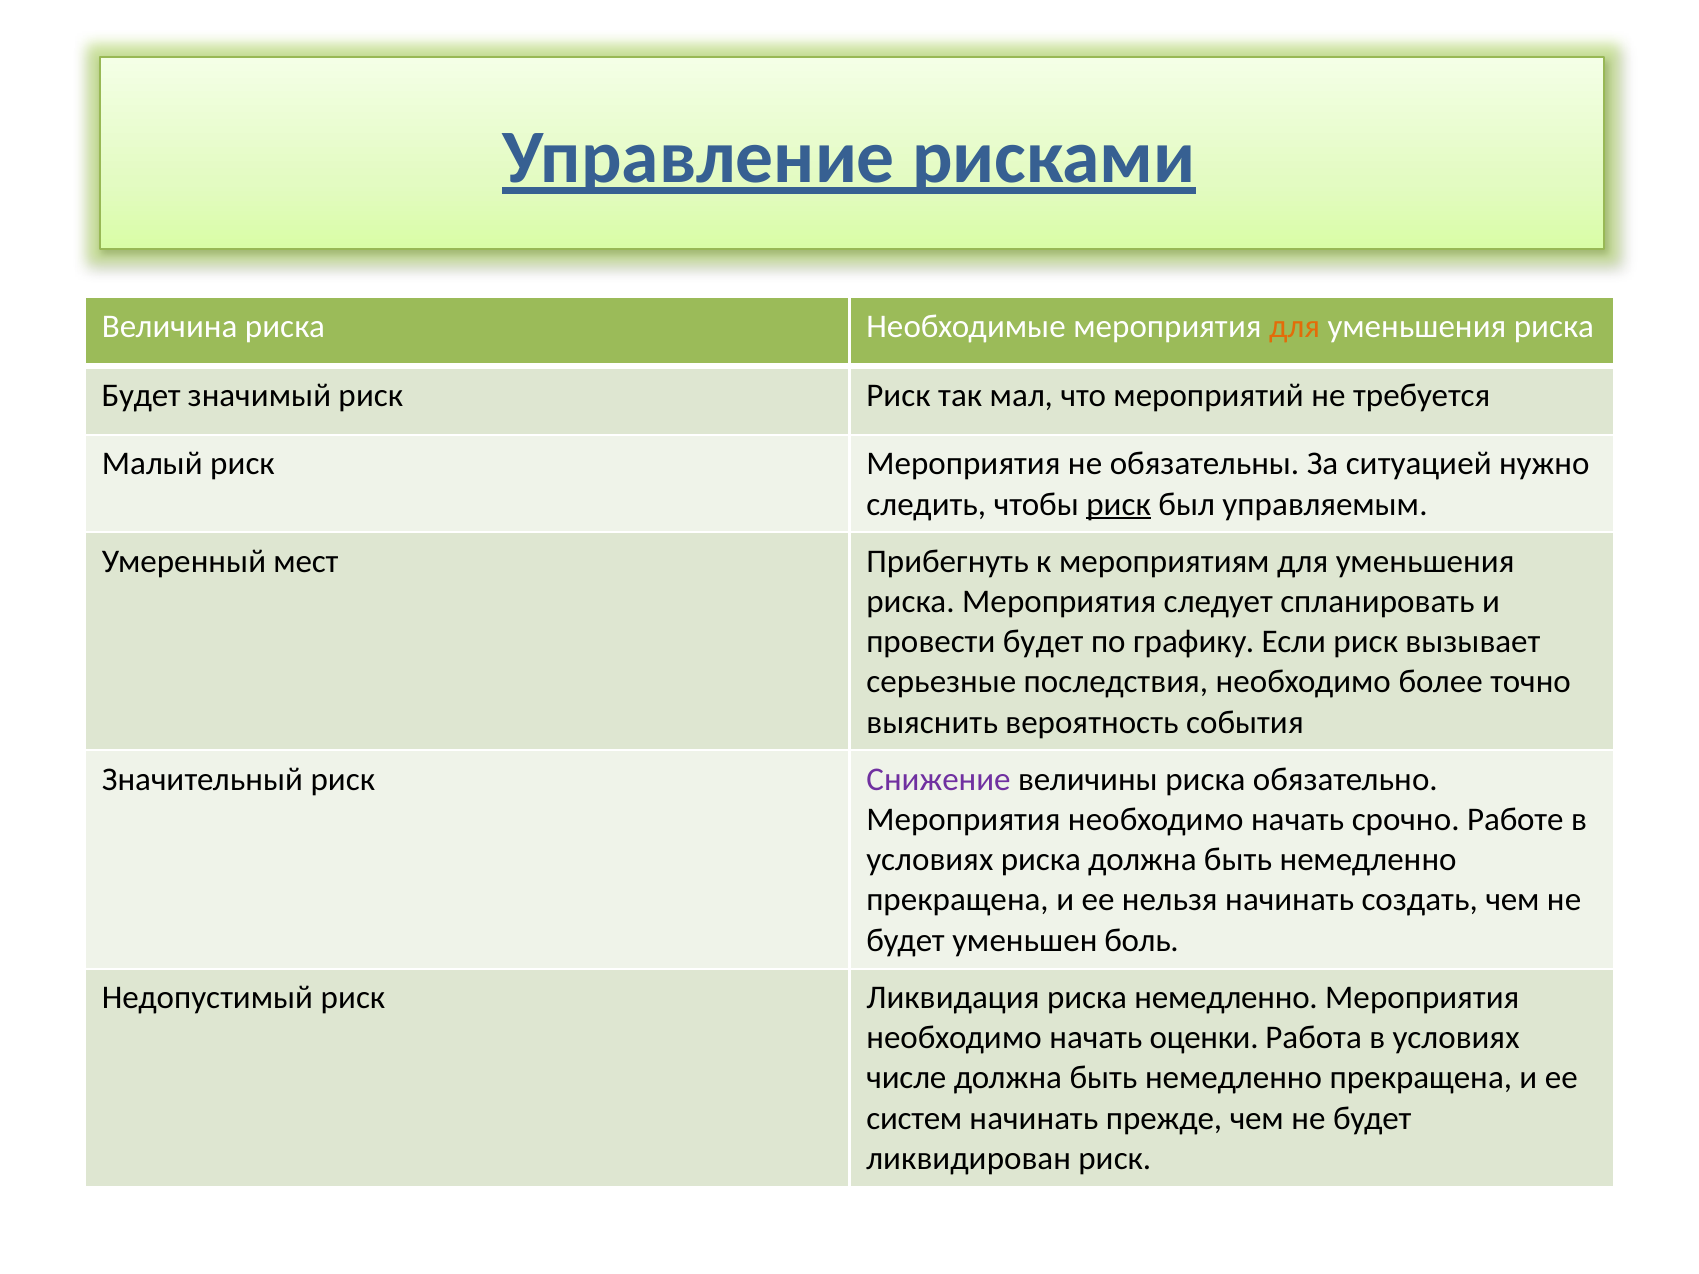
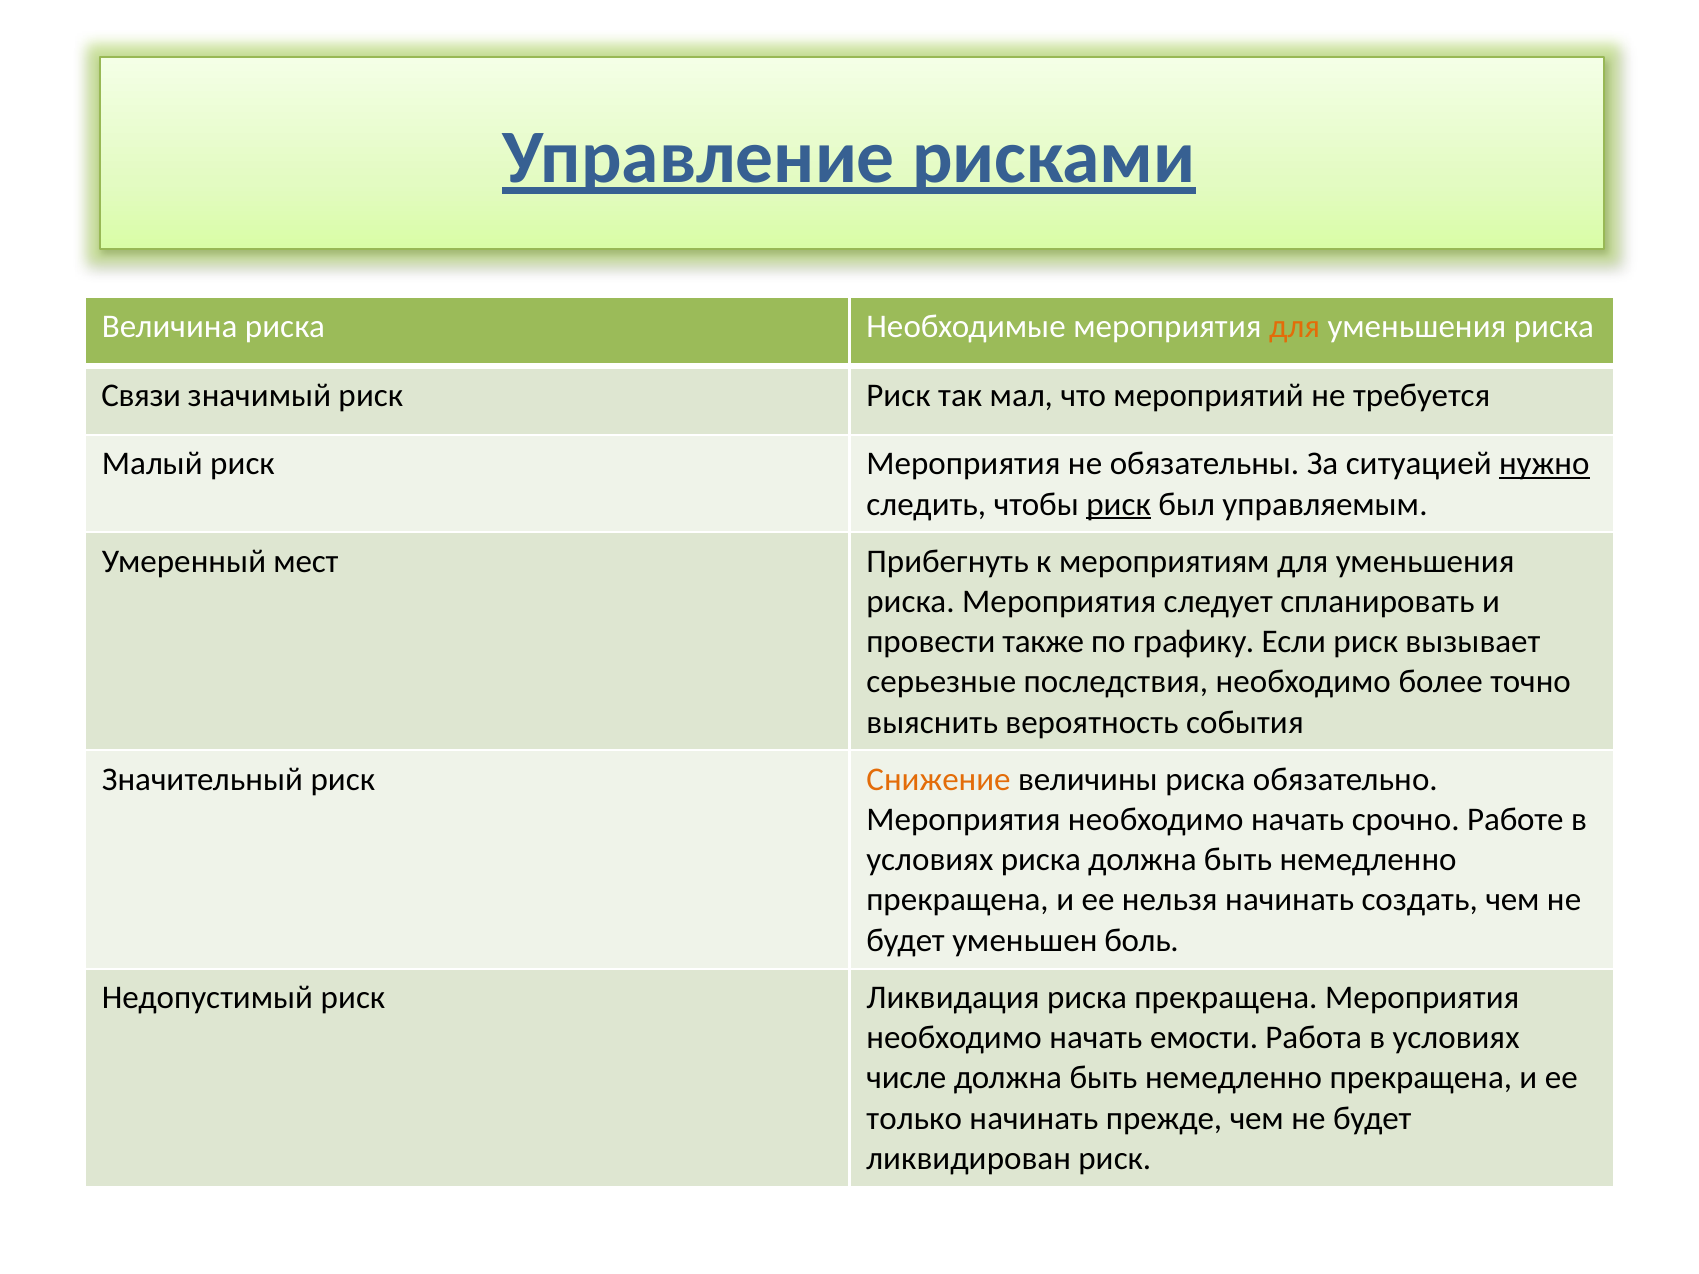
Будет at (141, 395): Будет -> Связи
нужно underline: none -> present
провести будет: будет -> также
Снижение colour: purple -> orange
риска немедленно: немедленно -> прекращена
оценки: оценки -> емости
систем: систем -> только
